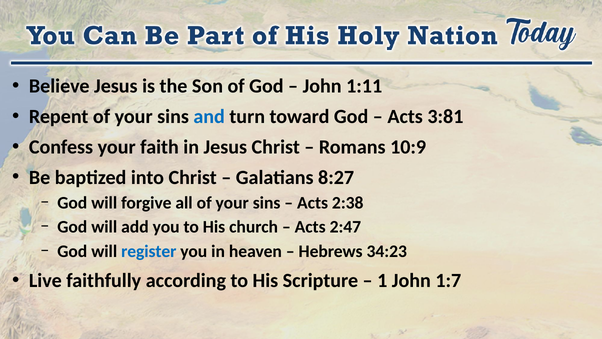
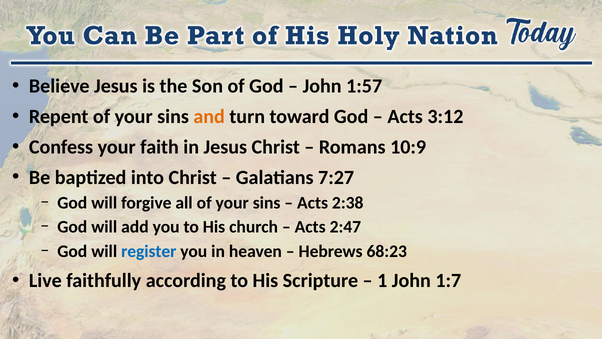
1:11: 1:11 -> 1:57
and colour: blue -> orange
3:81: 3:81 -> 3:12
8:27: 8:27 -> 7:27
34:23: 34:23 -> 68:23
